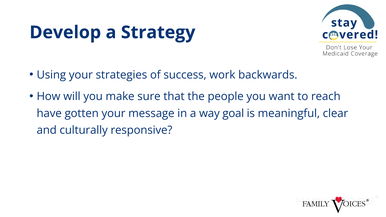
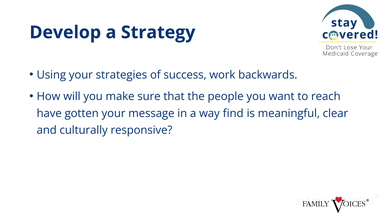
goal: goal -> find
